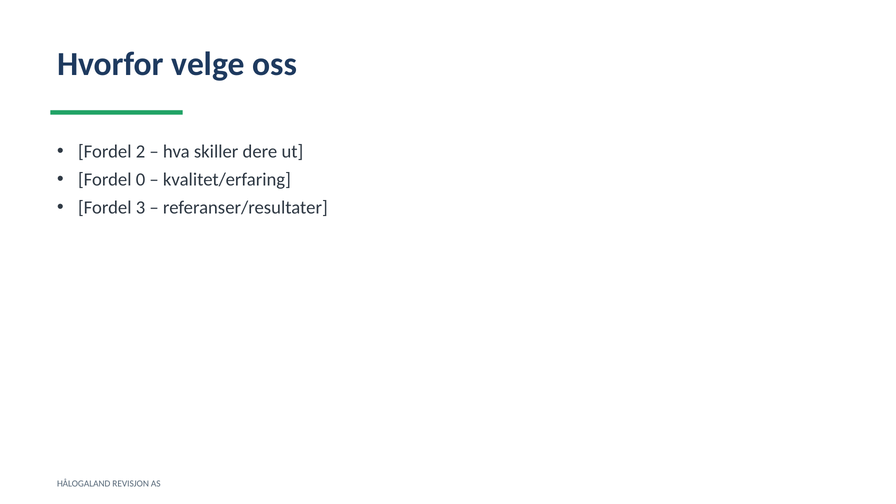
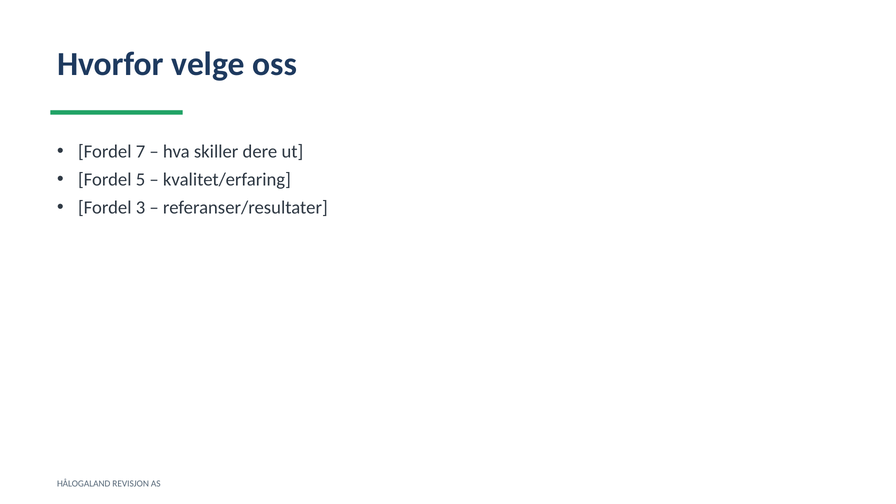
2: 2 -> 7
0: 0 -> 5
